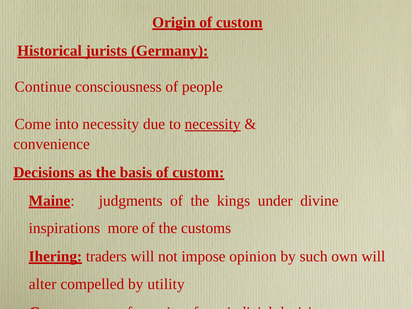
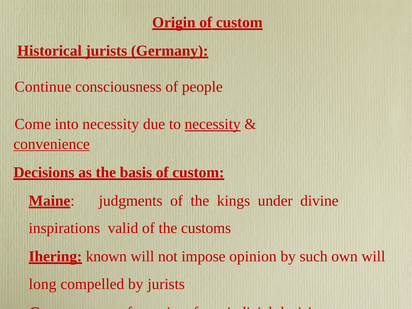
convenience underline: none -> present
more: more -> valid
traders: traders -> known
alter: alter -> long
by utility: utility -> jurists
